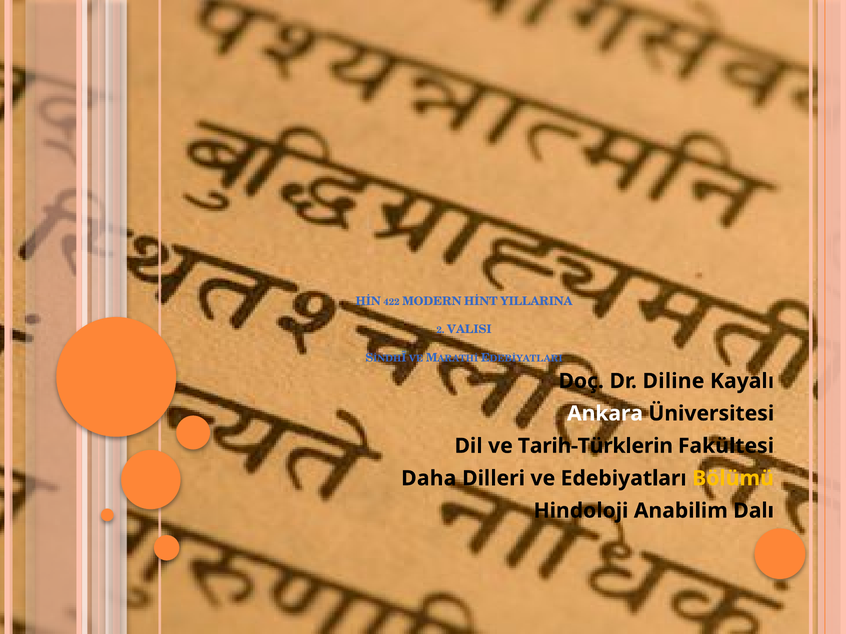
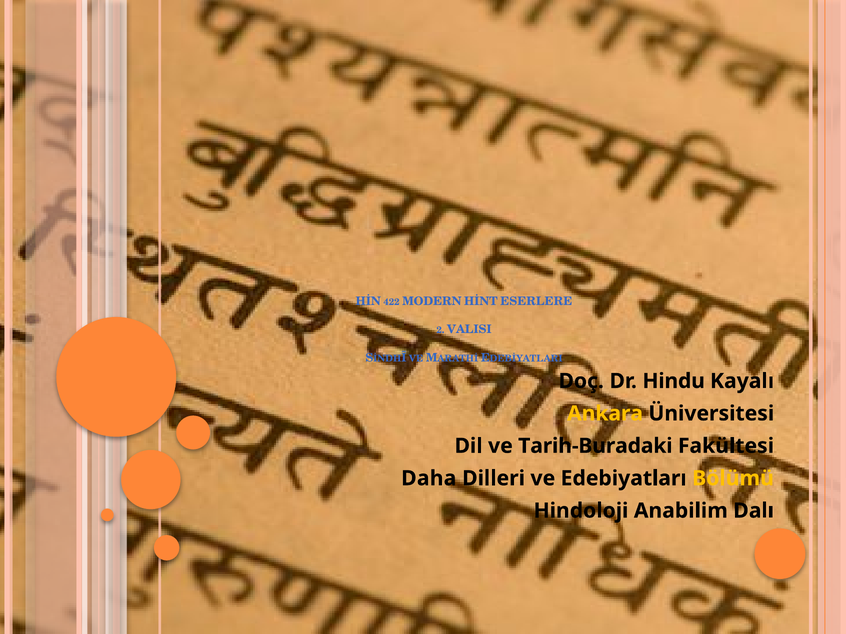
YILLARINA: YILLARINA -> ESERLERE
Diline: Diline -> Hindu
Ankara colour: white -> yellow
Tarih-Türklerin: Tarih-Türklerin -> Tarih-Buradaki
